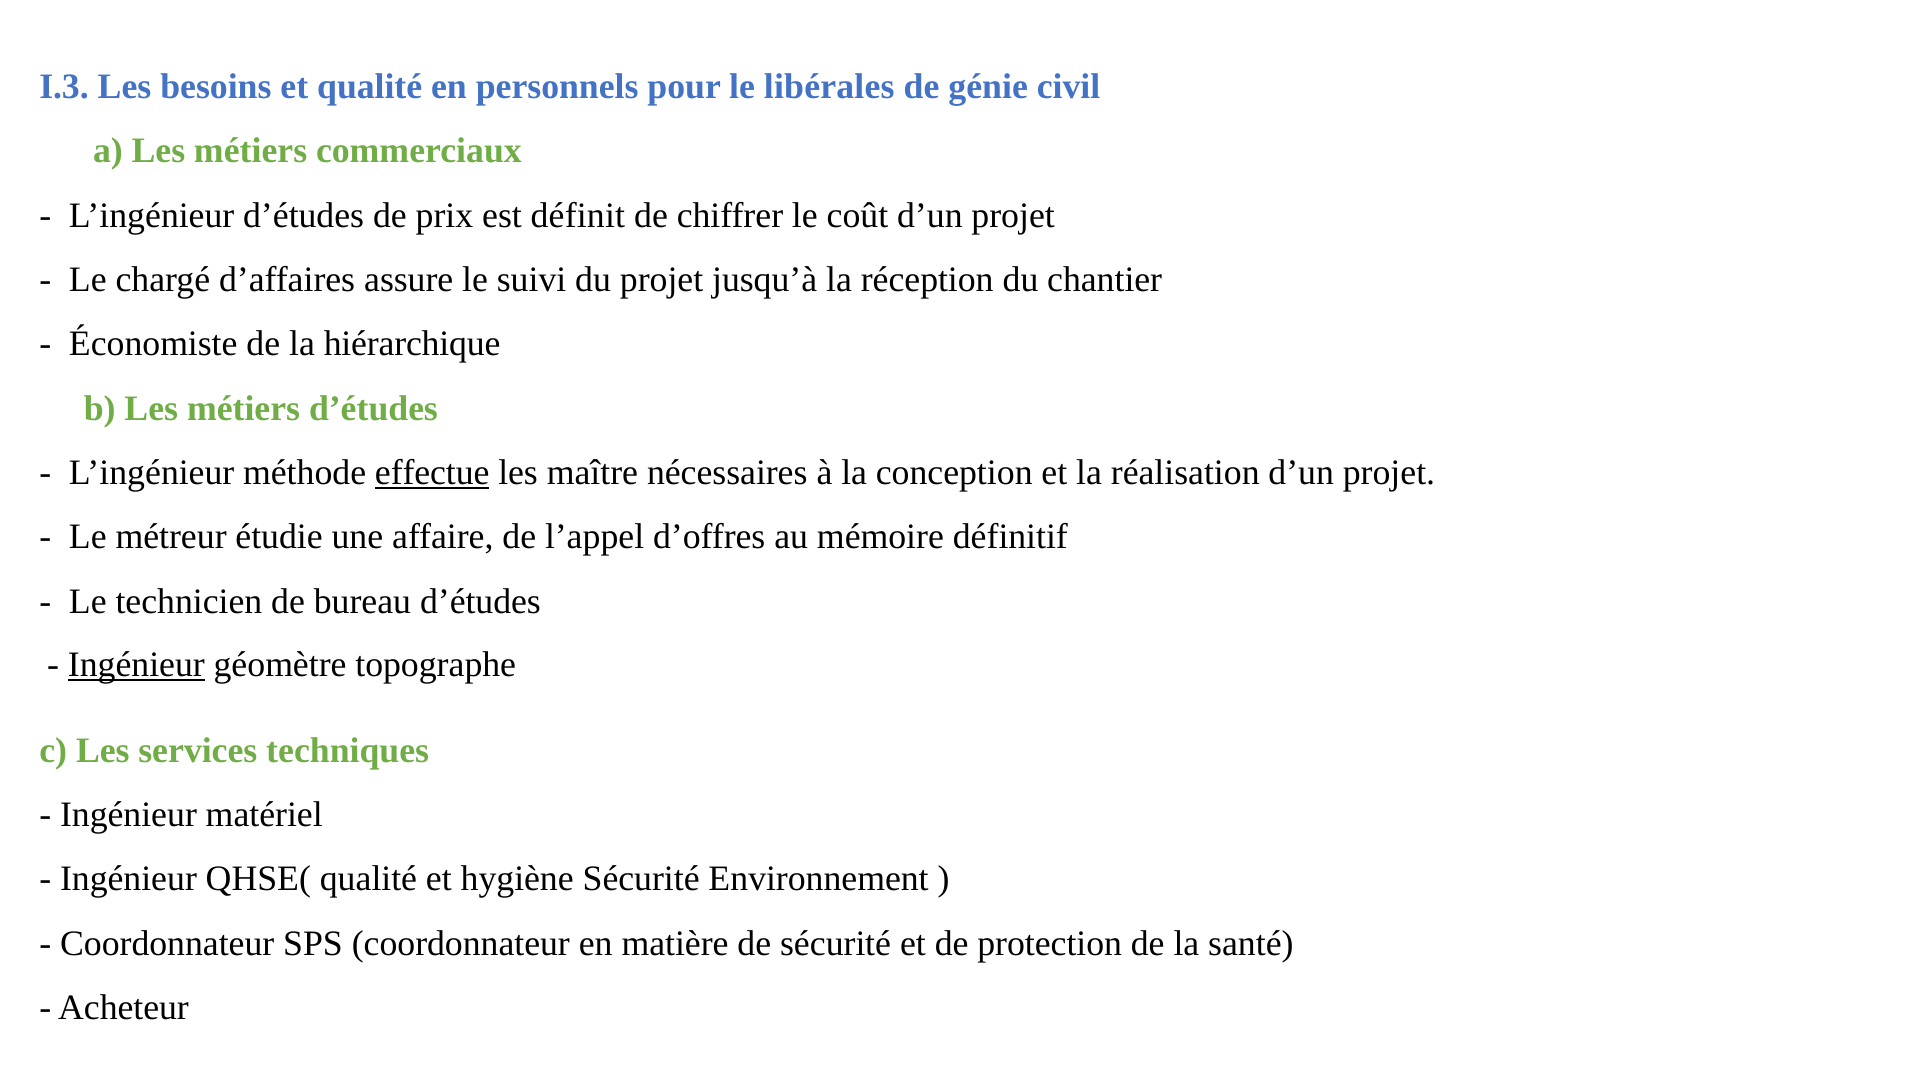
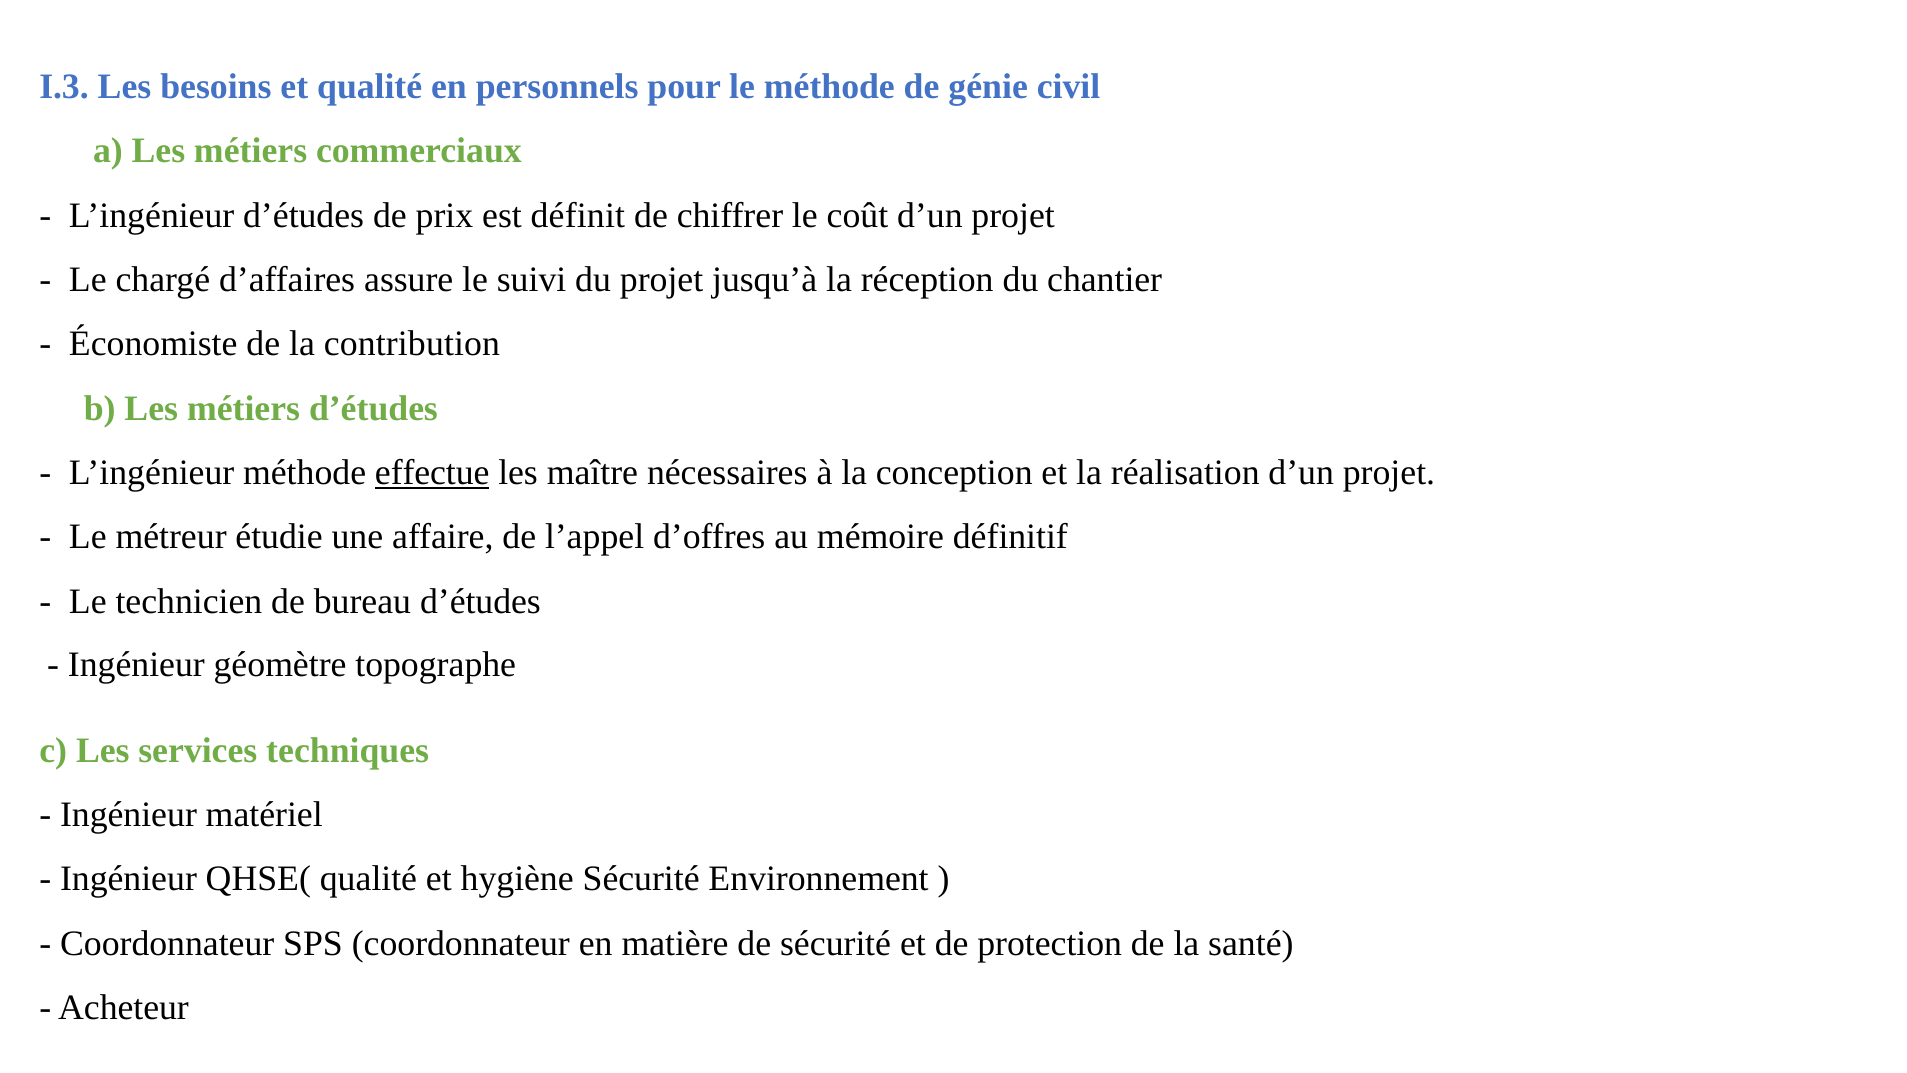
le libérales: libérales -> méthode
hiérarchique: hiérarchique -> contribution
Ingénieur at (136, 664) underline: present -> none
